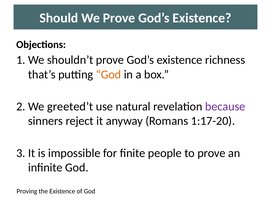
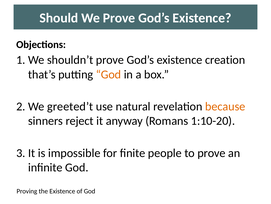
richness: richness -> creation
because colour: purple -> orange
1:17-20: 1:17-20 -> 1:10-20
